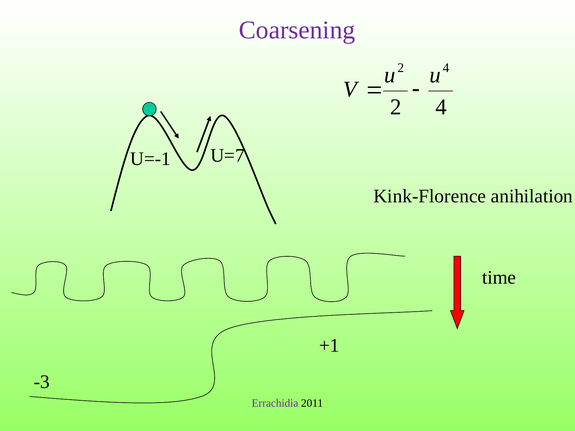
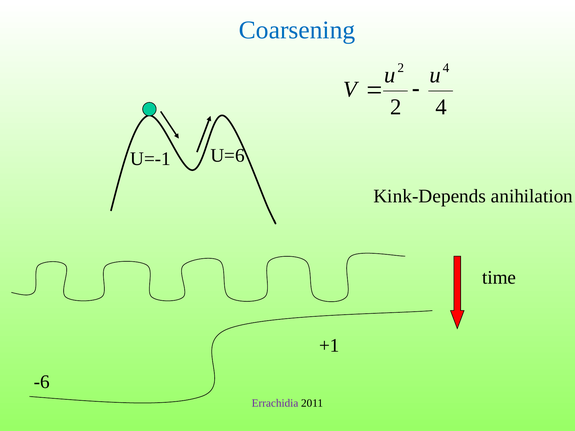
Coarsening colour: purple -> blue
U=7: U=7 -> U=6
Kink-Florence: Kink-Florence -> Kink-Depends
-3: -3 -> -6
